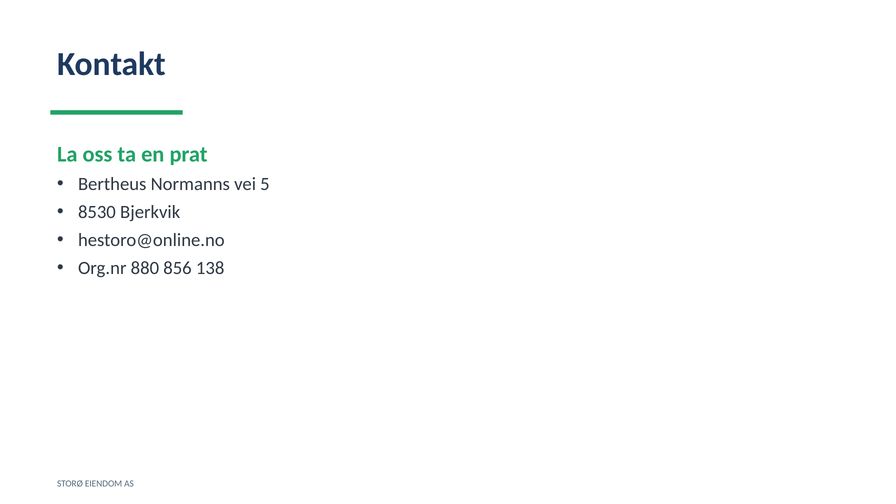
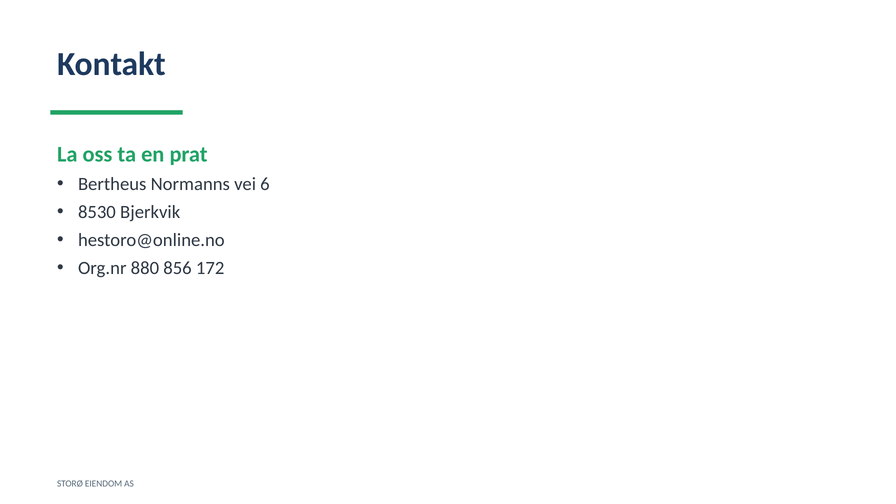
5: 5 -> 6
138: 138 -> 172
